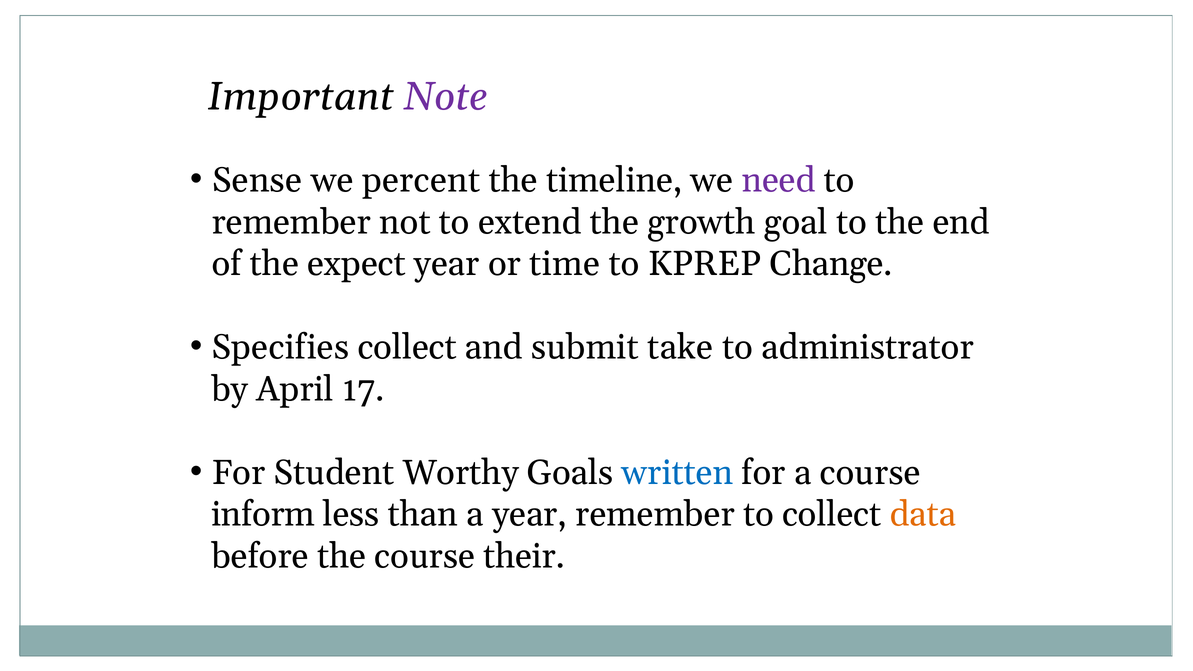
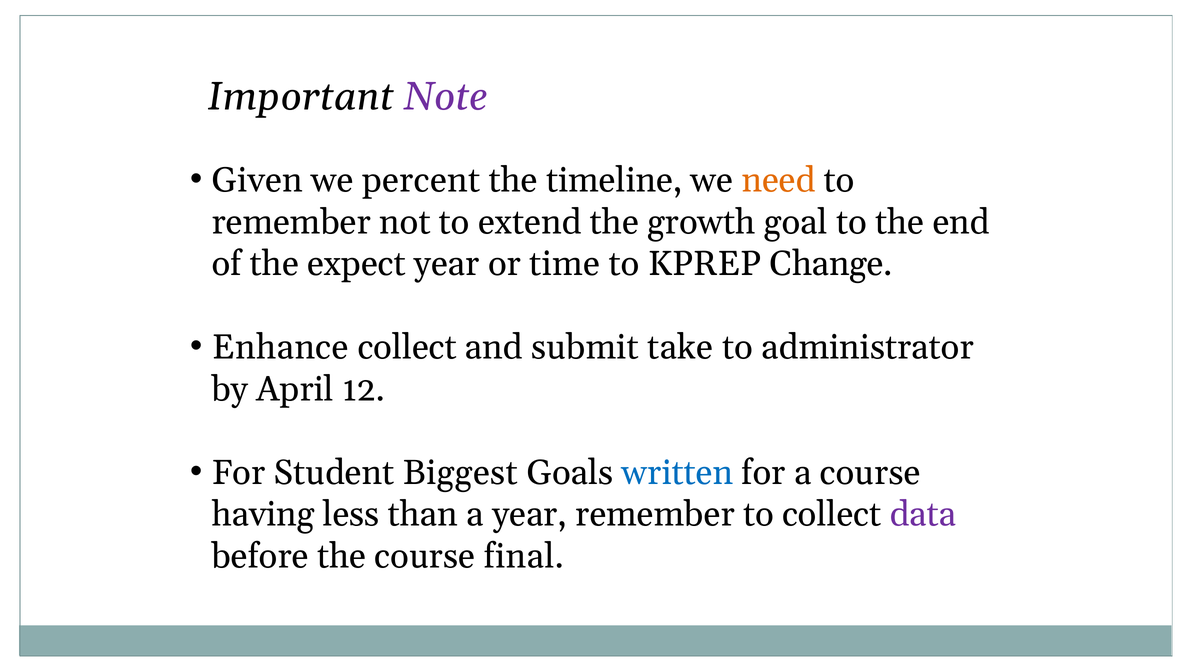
Sense: Sense -> Given
need colour: purple -> orange
Specifies: Specifies -> Enhance
17: 17 -> 12
Worthy: Worthy -> Biggest
inform: inform -> having
data colour: orange -> purple
their: their -> final
